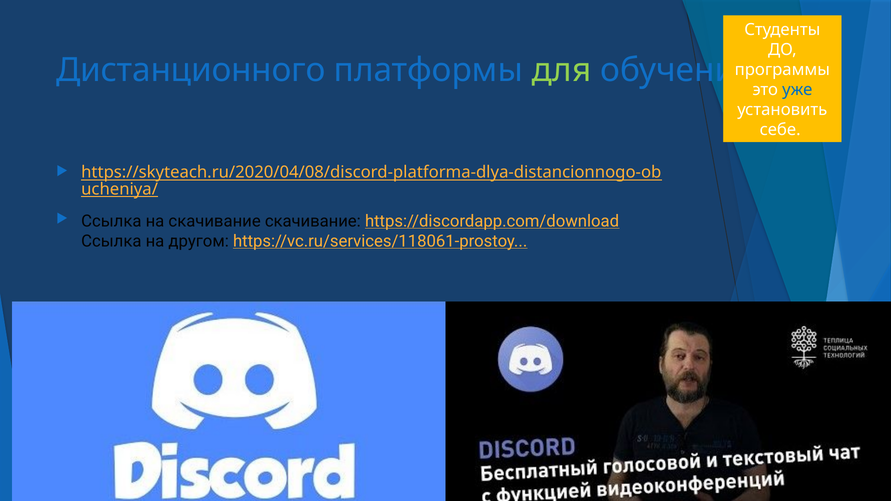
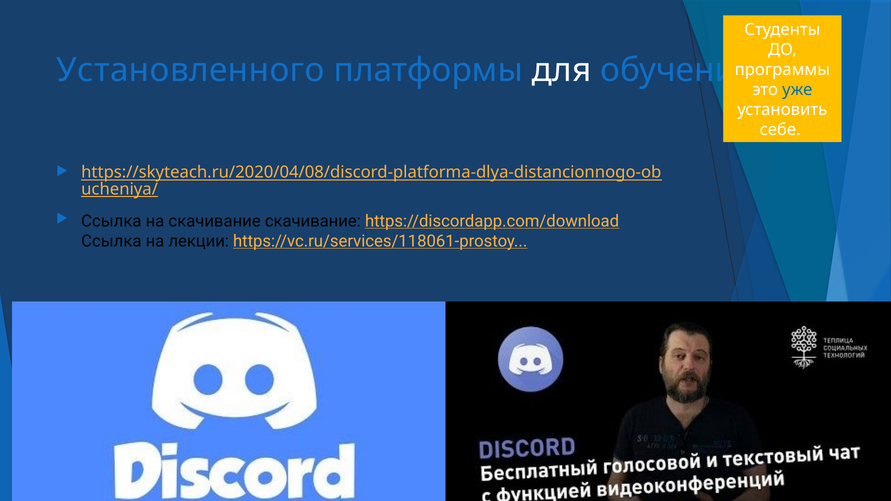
Дистанционного: Дистанционного -> Установленного
для colour: light green -> white
другом: другом -> лекции
